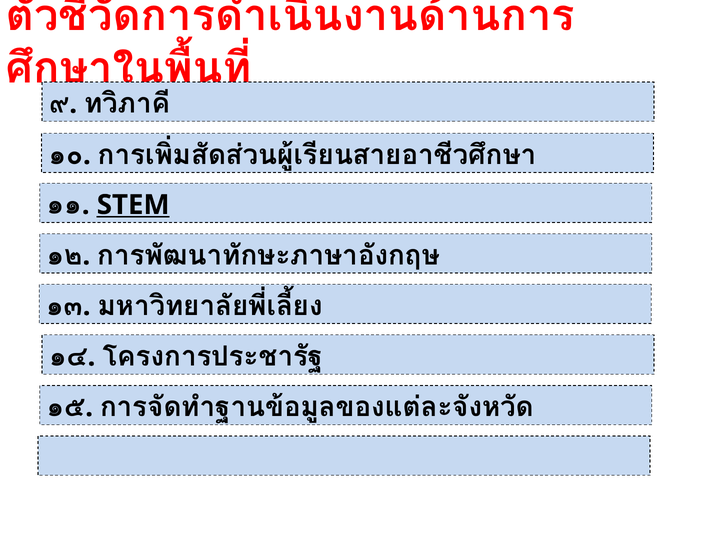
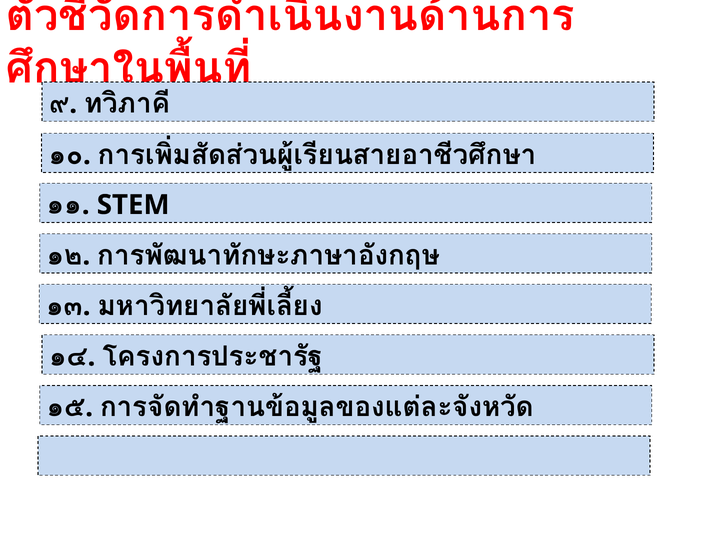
STEM underline: present -> none
